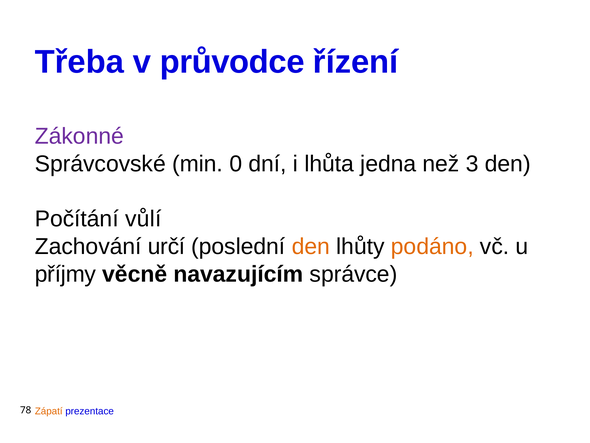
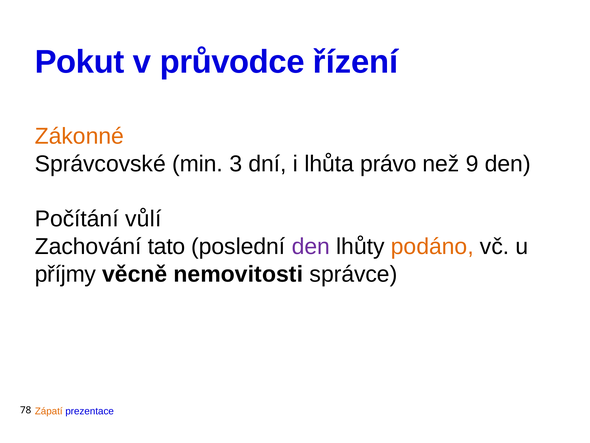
Třeba: Třeba -> Pokut
Zákonné colour: purple -> orange
0: 0 -> 3
jedna: jedna -> právo
3: 3 -> 9
určí: určí -> tato
den at (311, 246) colour: orange -> purple
navazujícím: navazujícím -> nemovitosti
